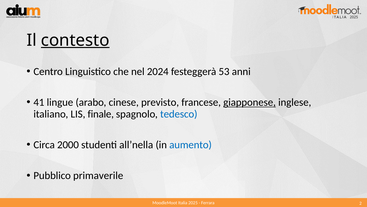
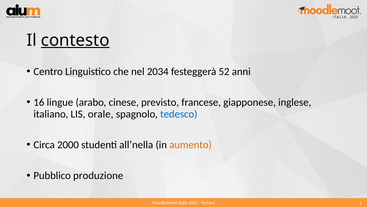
2024: 2024 -> 2034
53: 53 -> 52
41: 41 -> 16
giapponese underline: present -> none
finale: finale -> orale
aumento colour: blue -> orange
primaverile: primaverile -> produzione
